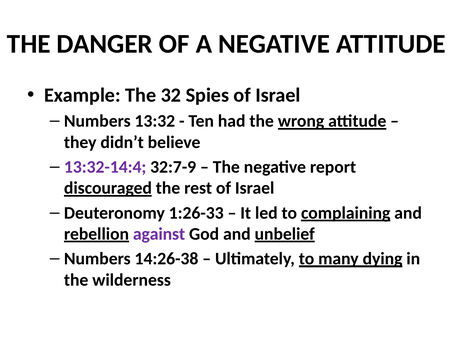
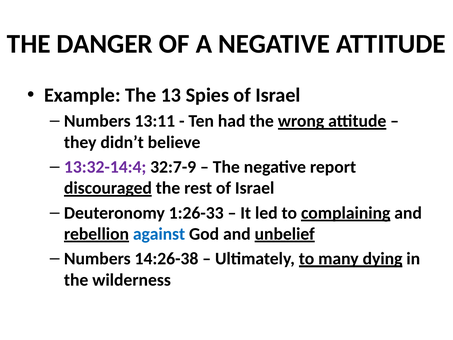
32: 32 -> 13
13:32: 13:32 -> 13:11
against colour: purple -> blue
